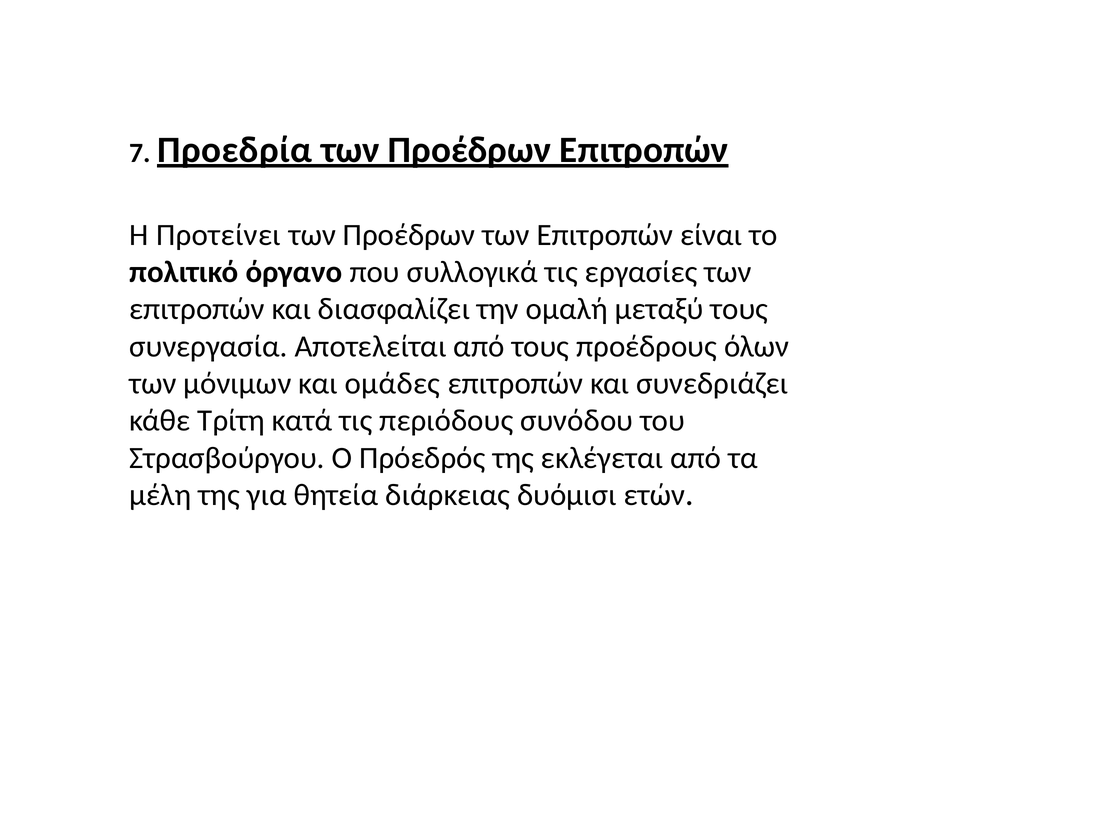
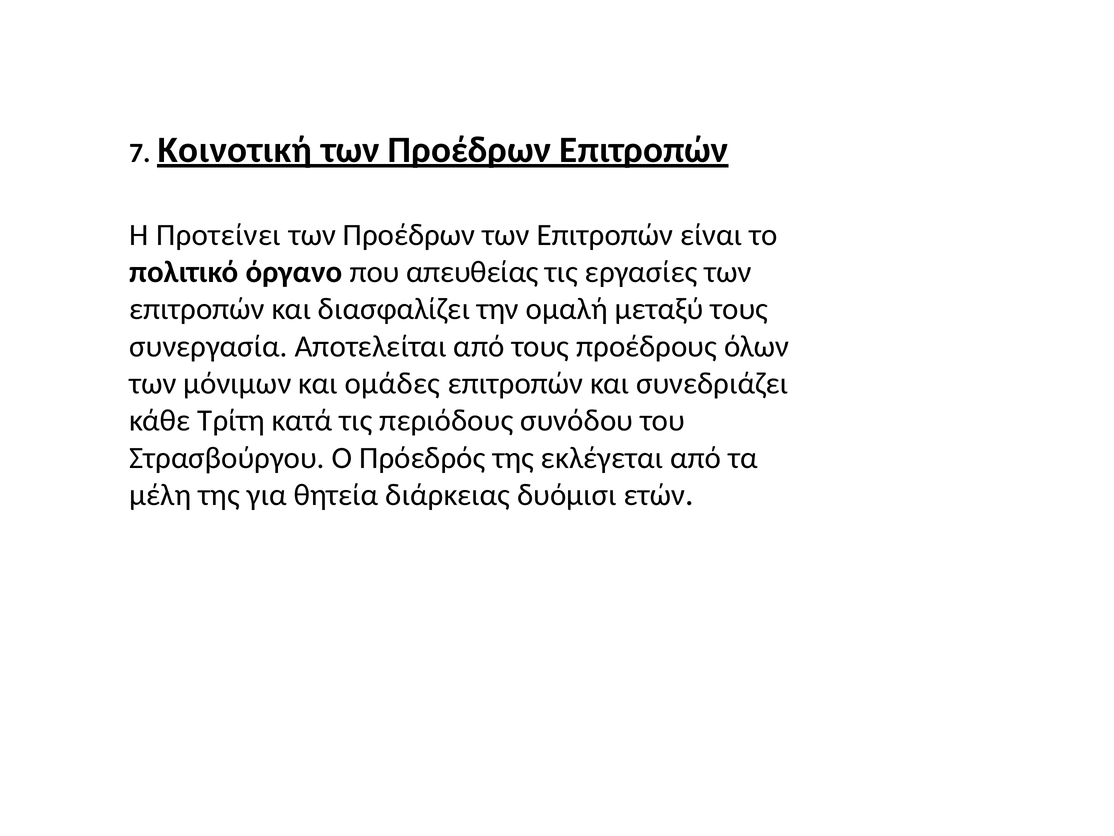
Προεδρία: Προεδρία -> Κοινοτική
συλλογικά: συλλογικά -> απευθείας
